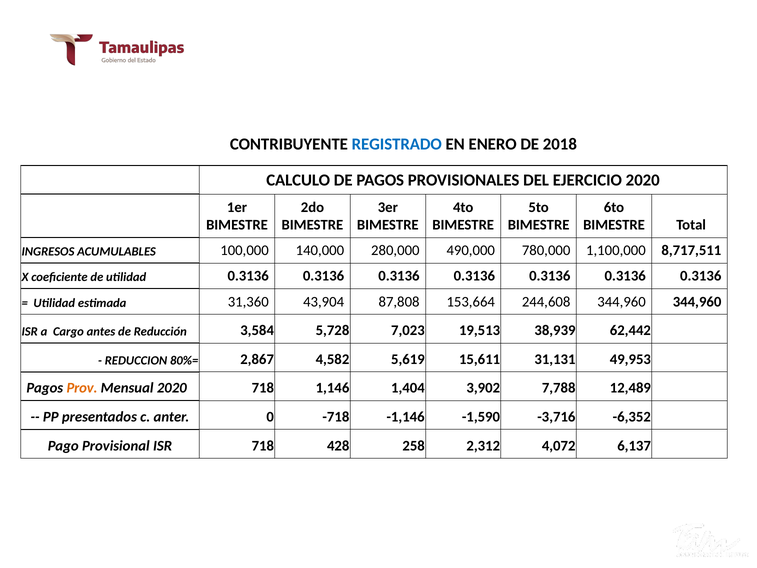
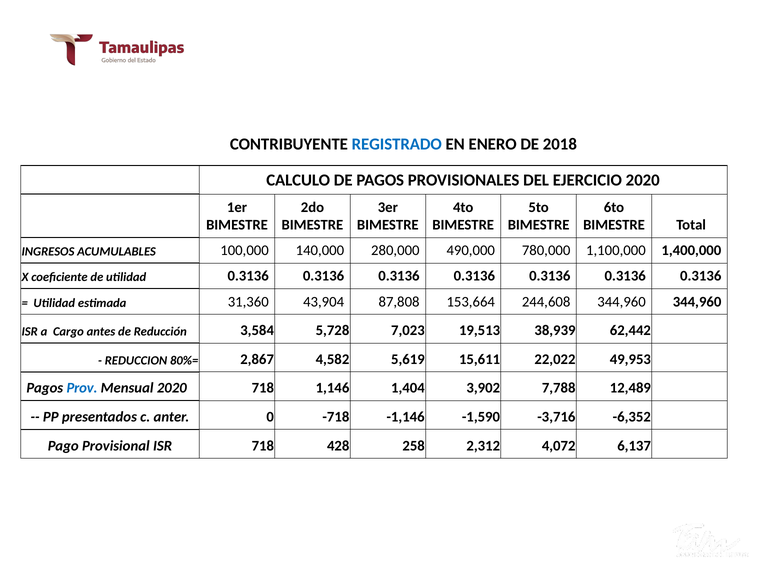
8,717,511: 8,717,511 -> 1,400,000
31,131: 31,131 -> 22,022
Prov colour: orange -> blue
